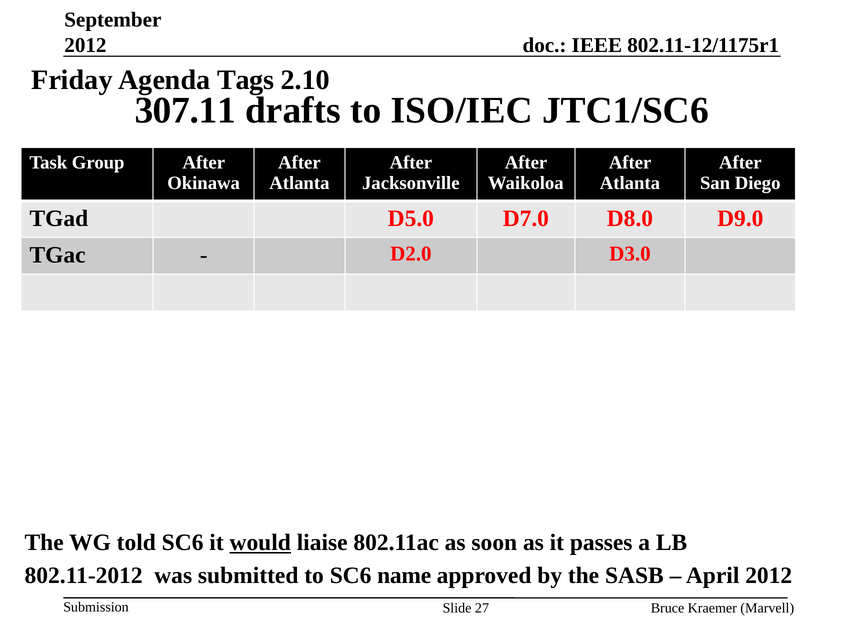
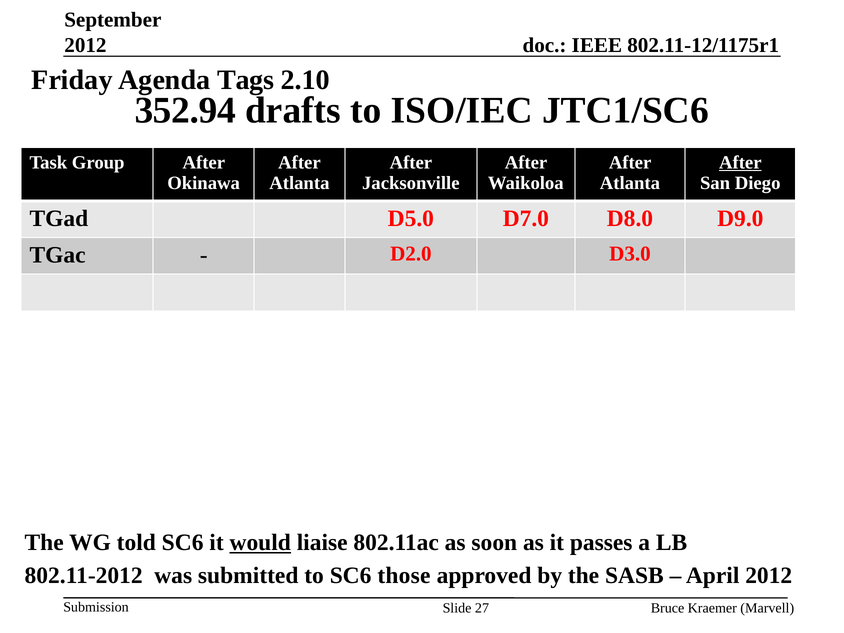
307.11: 307.11 -> 352.94
After at (740, 162) underline: none -> present
name: name -> those
